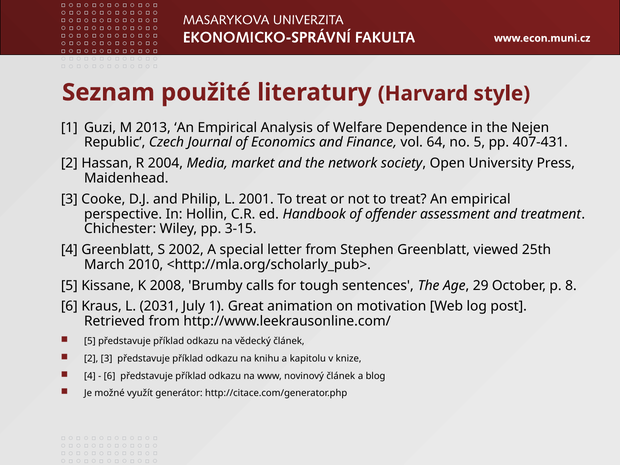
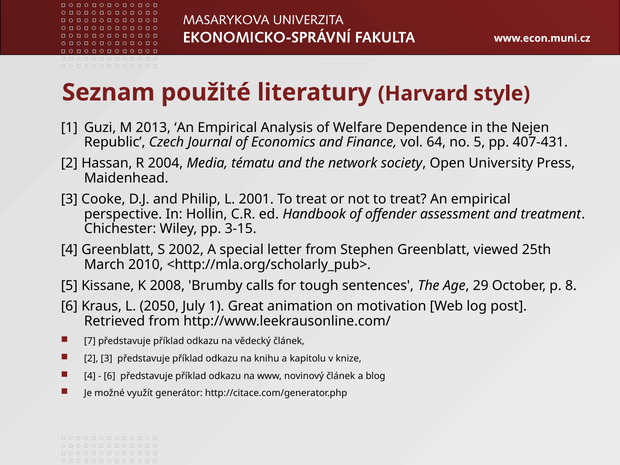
market: market -> tématu
2031: 2031 -> 2050
5 at (90, 341): 5 -> 7
